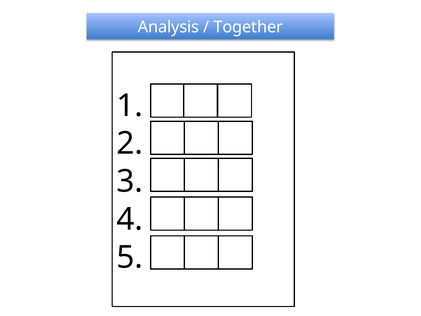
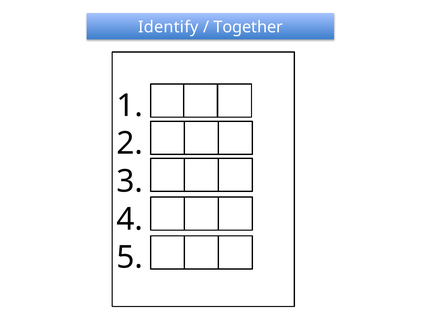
Analysis: Analysis -> Identify
